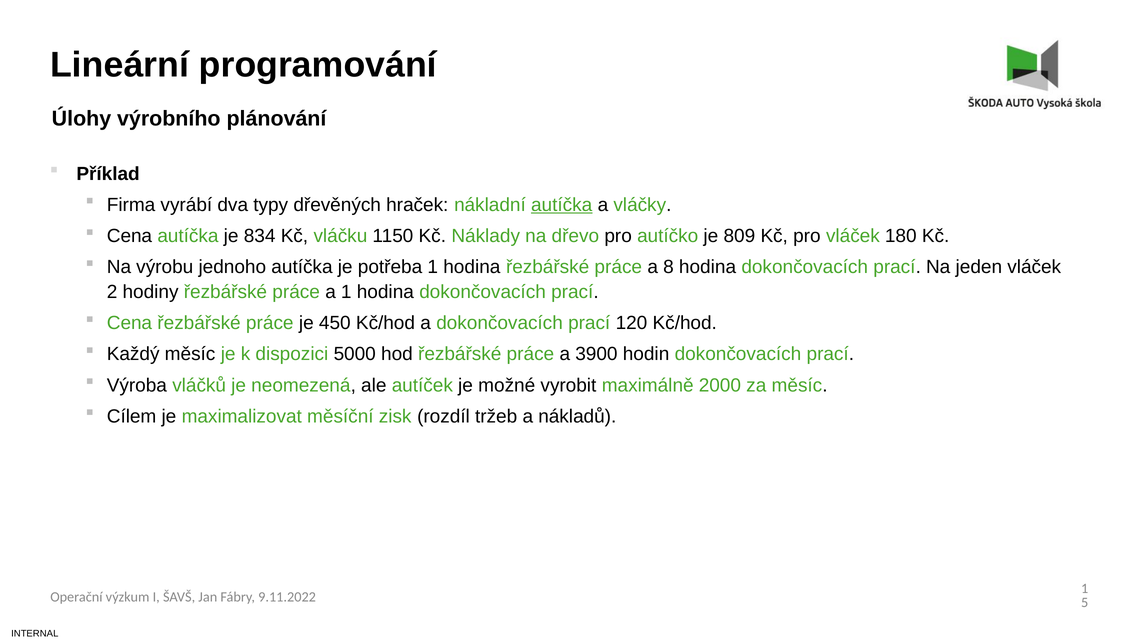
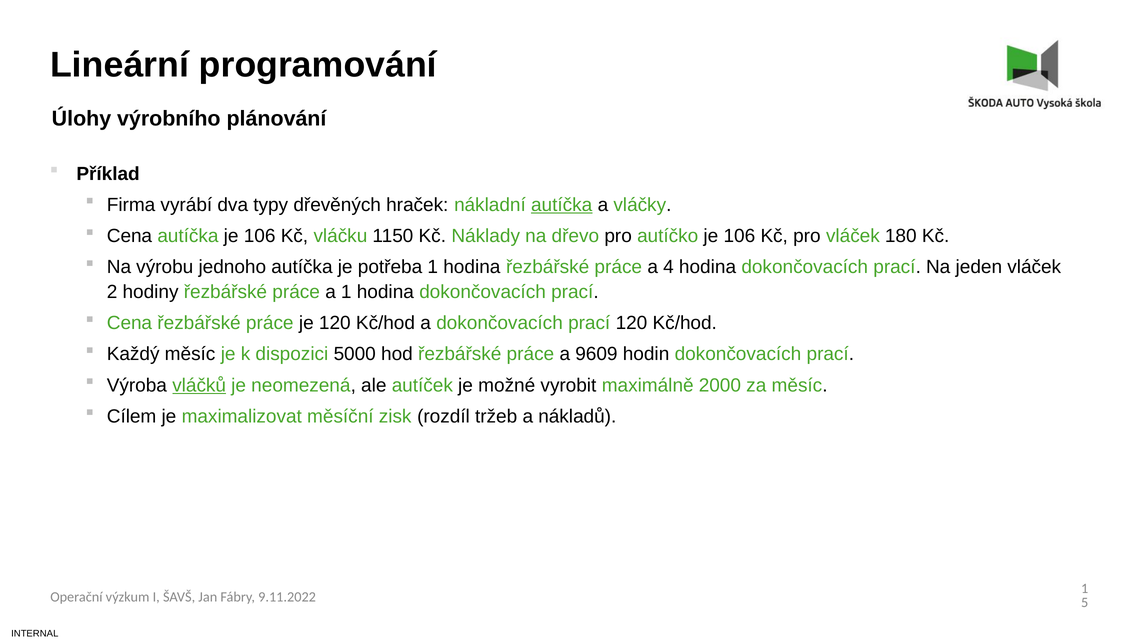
autíčka je 834: 834 -> 106
autíčko je 809: 809 -> 106
8: 8 -> 4
je 450: 450 -> 120
3900: 3900 -> 9609
vláčků underline: none -> present
